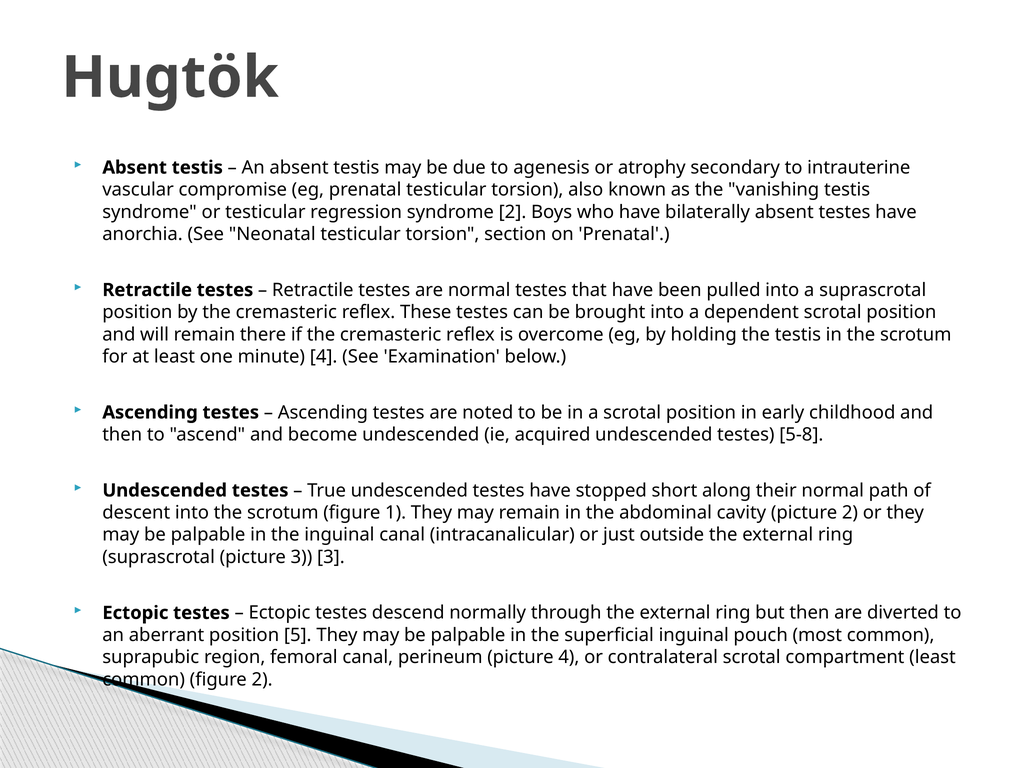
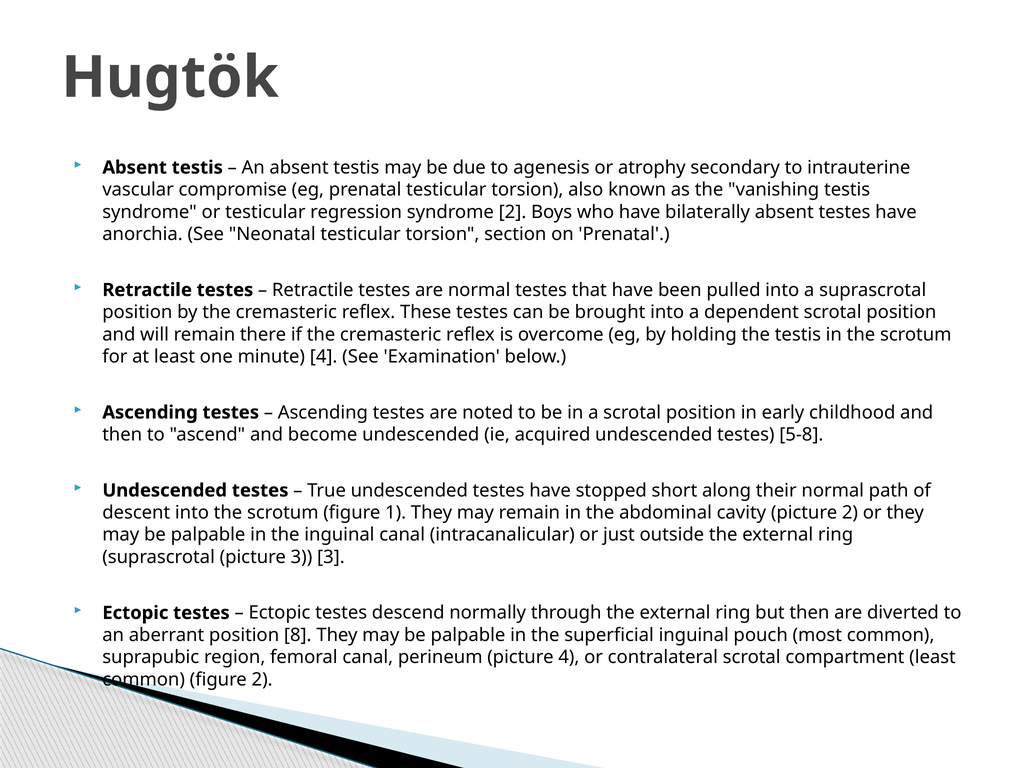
5: 5 -> 8
